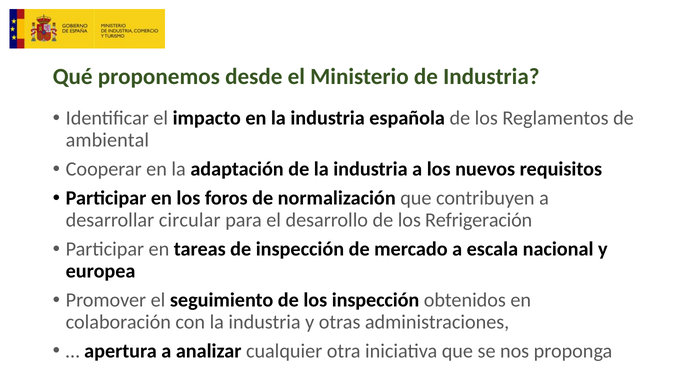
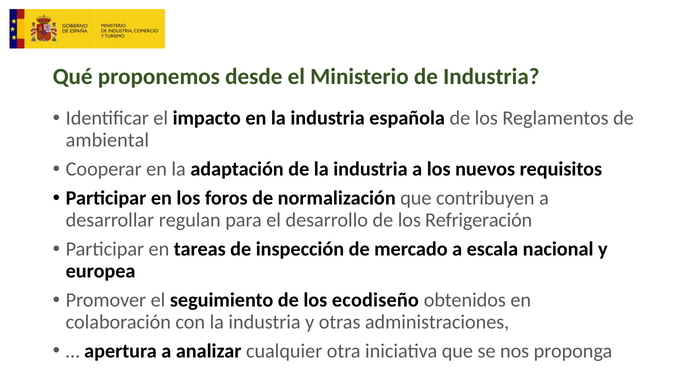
circular: circular -> regulan
los inspección: inspección -> ecodiseño
